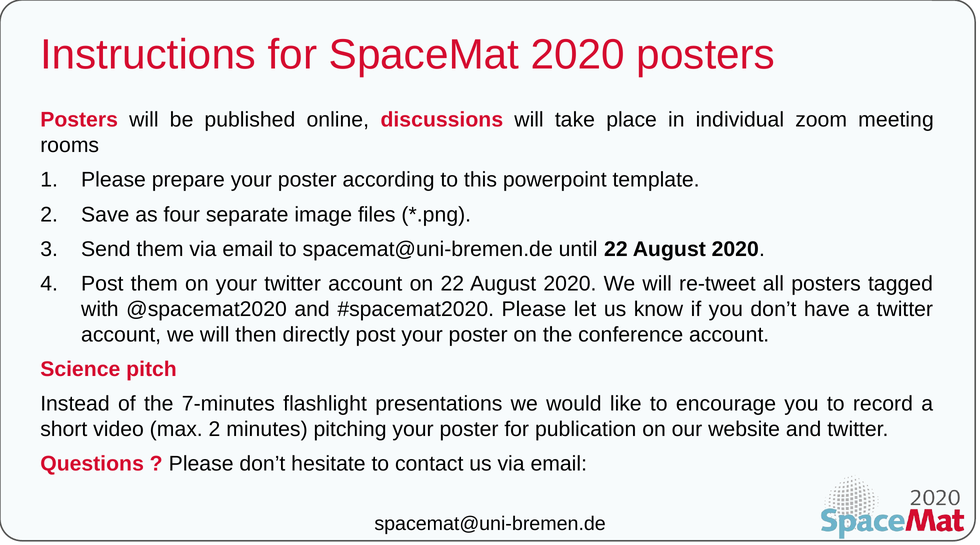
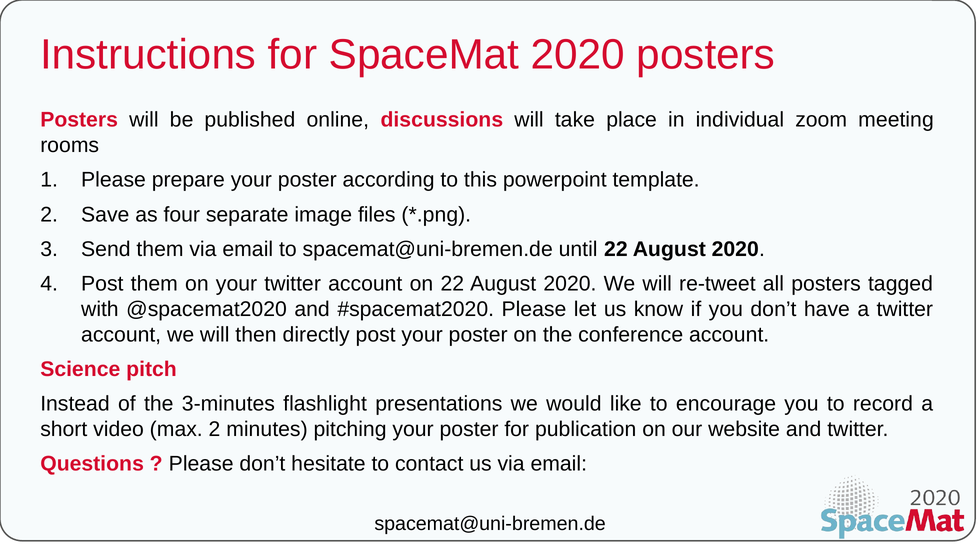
7-minutes: 7-minutes -> 3-minutes
